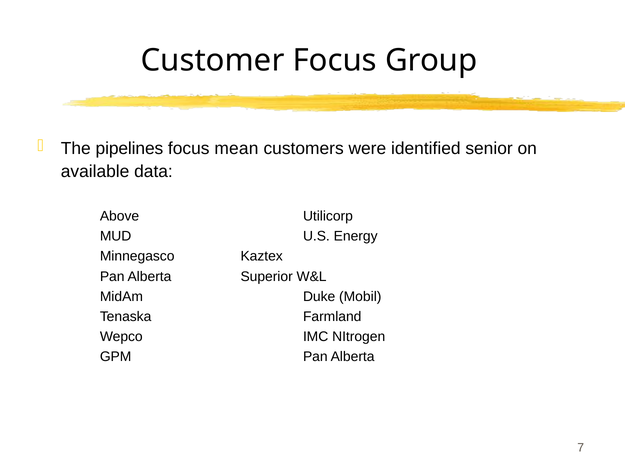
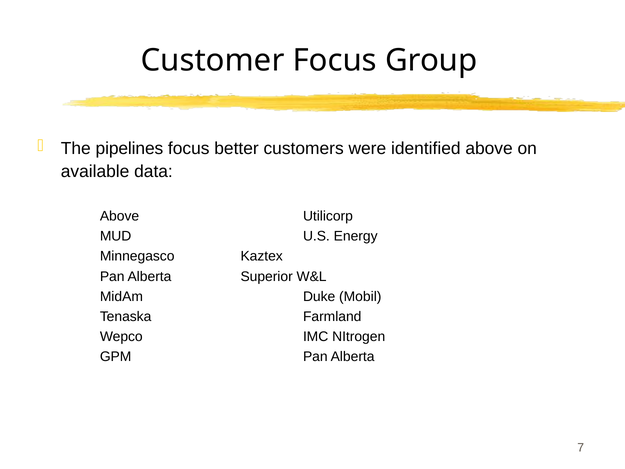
mean: mean -> better
identified senior: senior -> above
